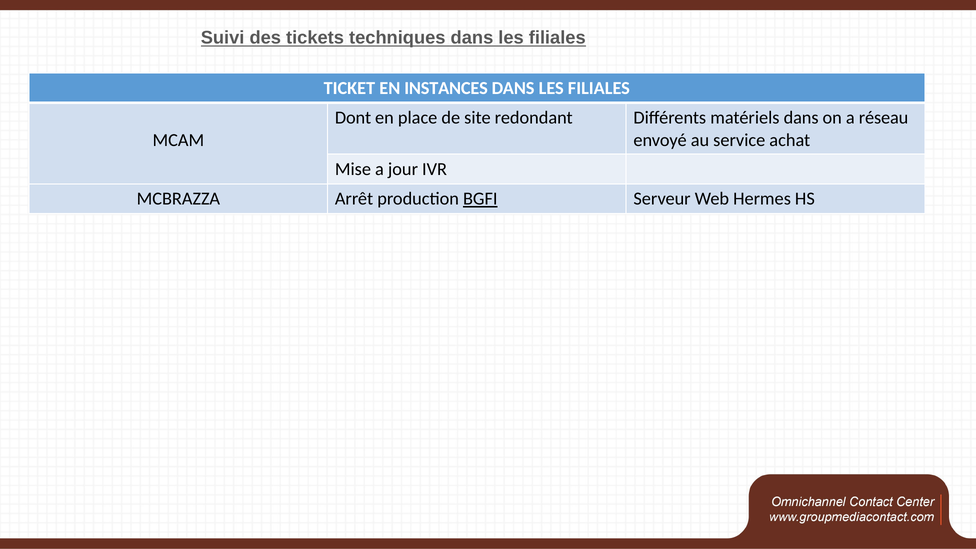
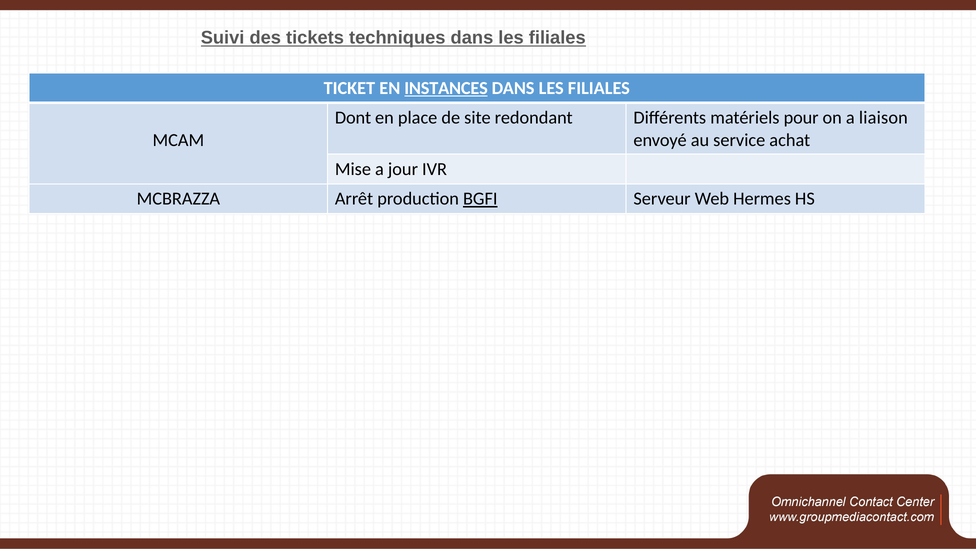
INSTANCES underline: none -> present
matériels dans: dans -> pour
réseau: réseau -> liaison
